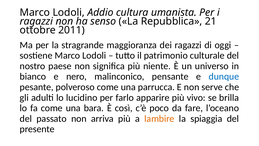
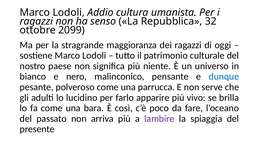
21: 21 -> 32
2011: 2011 -> 2099
lambire colour: orange -> purple
